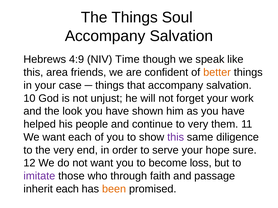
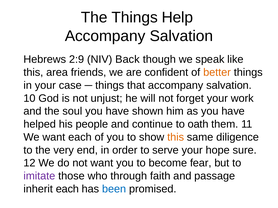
Soul: Soul -> Help
4:9: 4:9 -> 2:9
Time: Time -> Back
look: look -> soul
to very: very -> oath
this at (176, 137) colour: purple -> orange
loss: loss -> fear
been colour: orange -> blue
